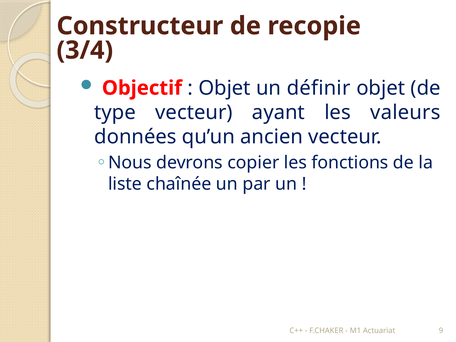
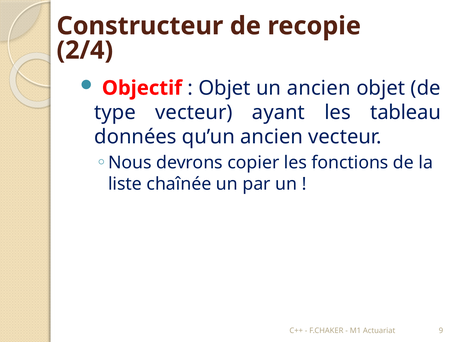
3/4: 3/4 -> 2/4
un définir: définir -> ancien
valeurs: valeurs -> tableau
